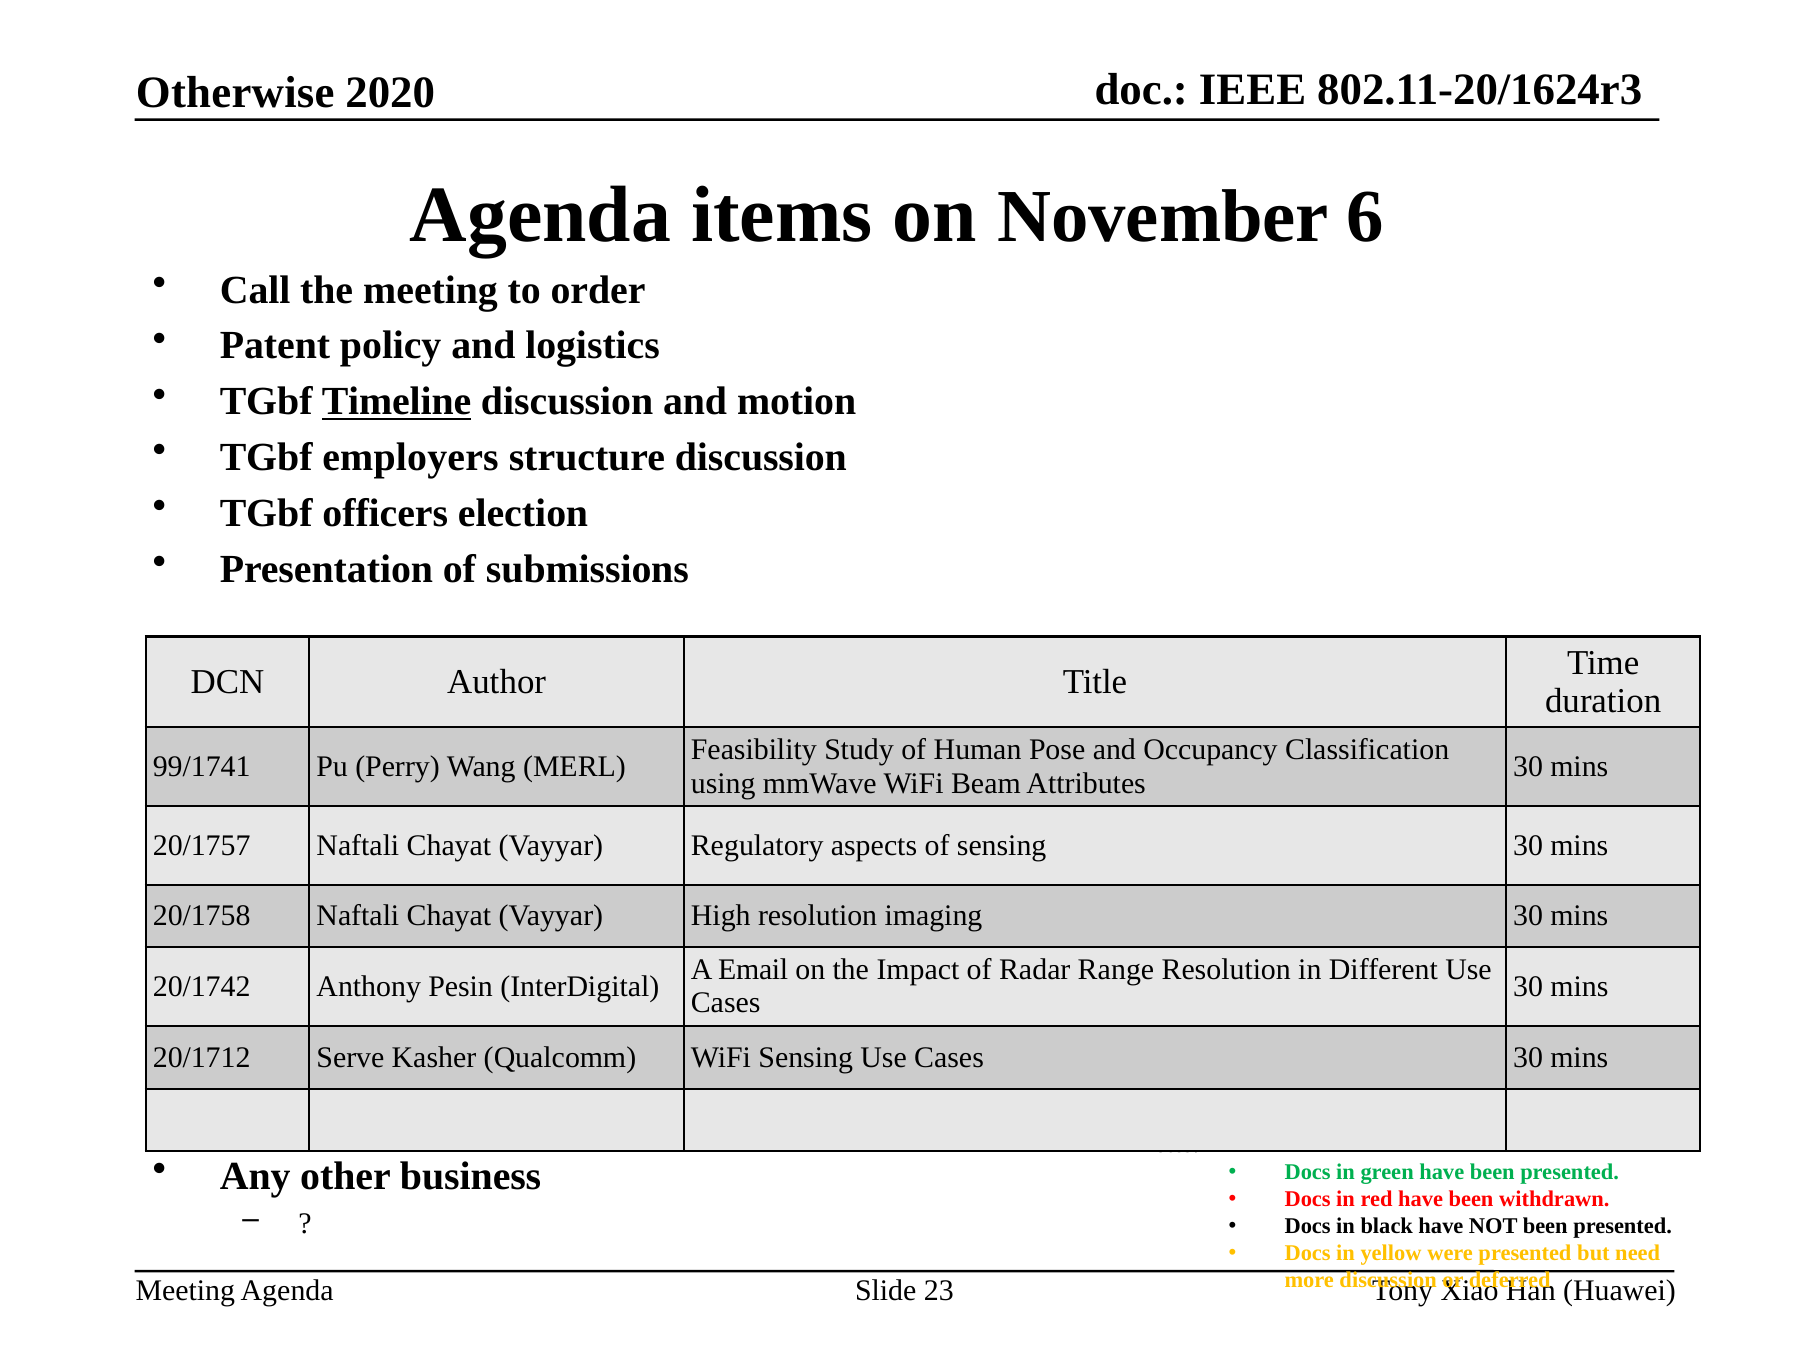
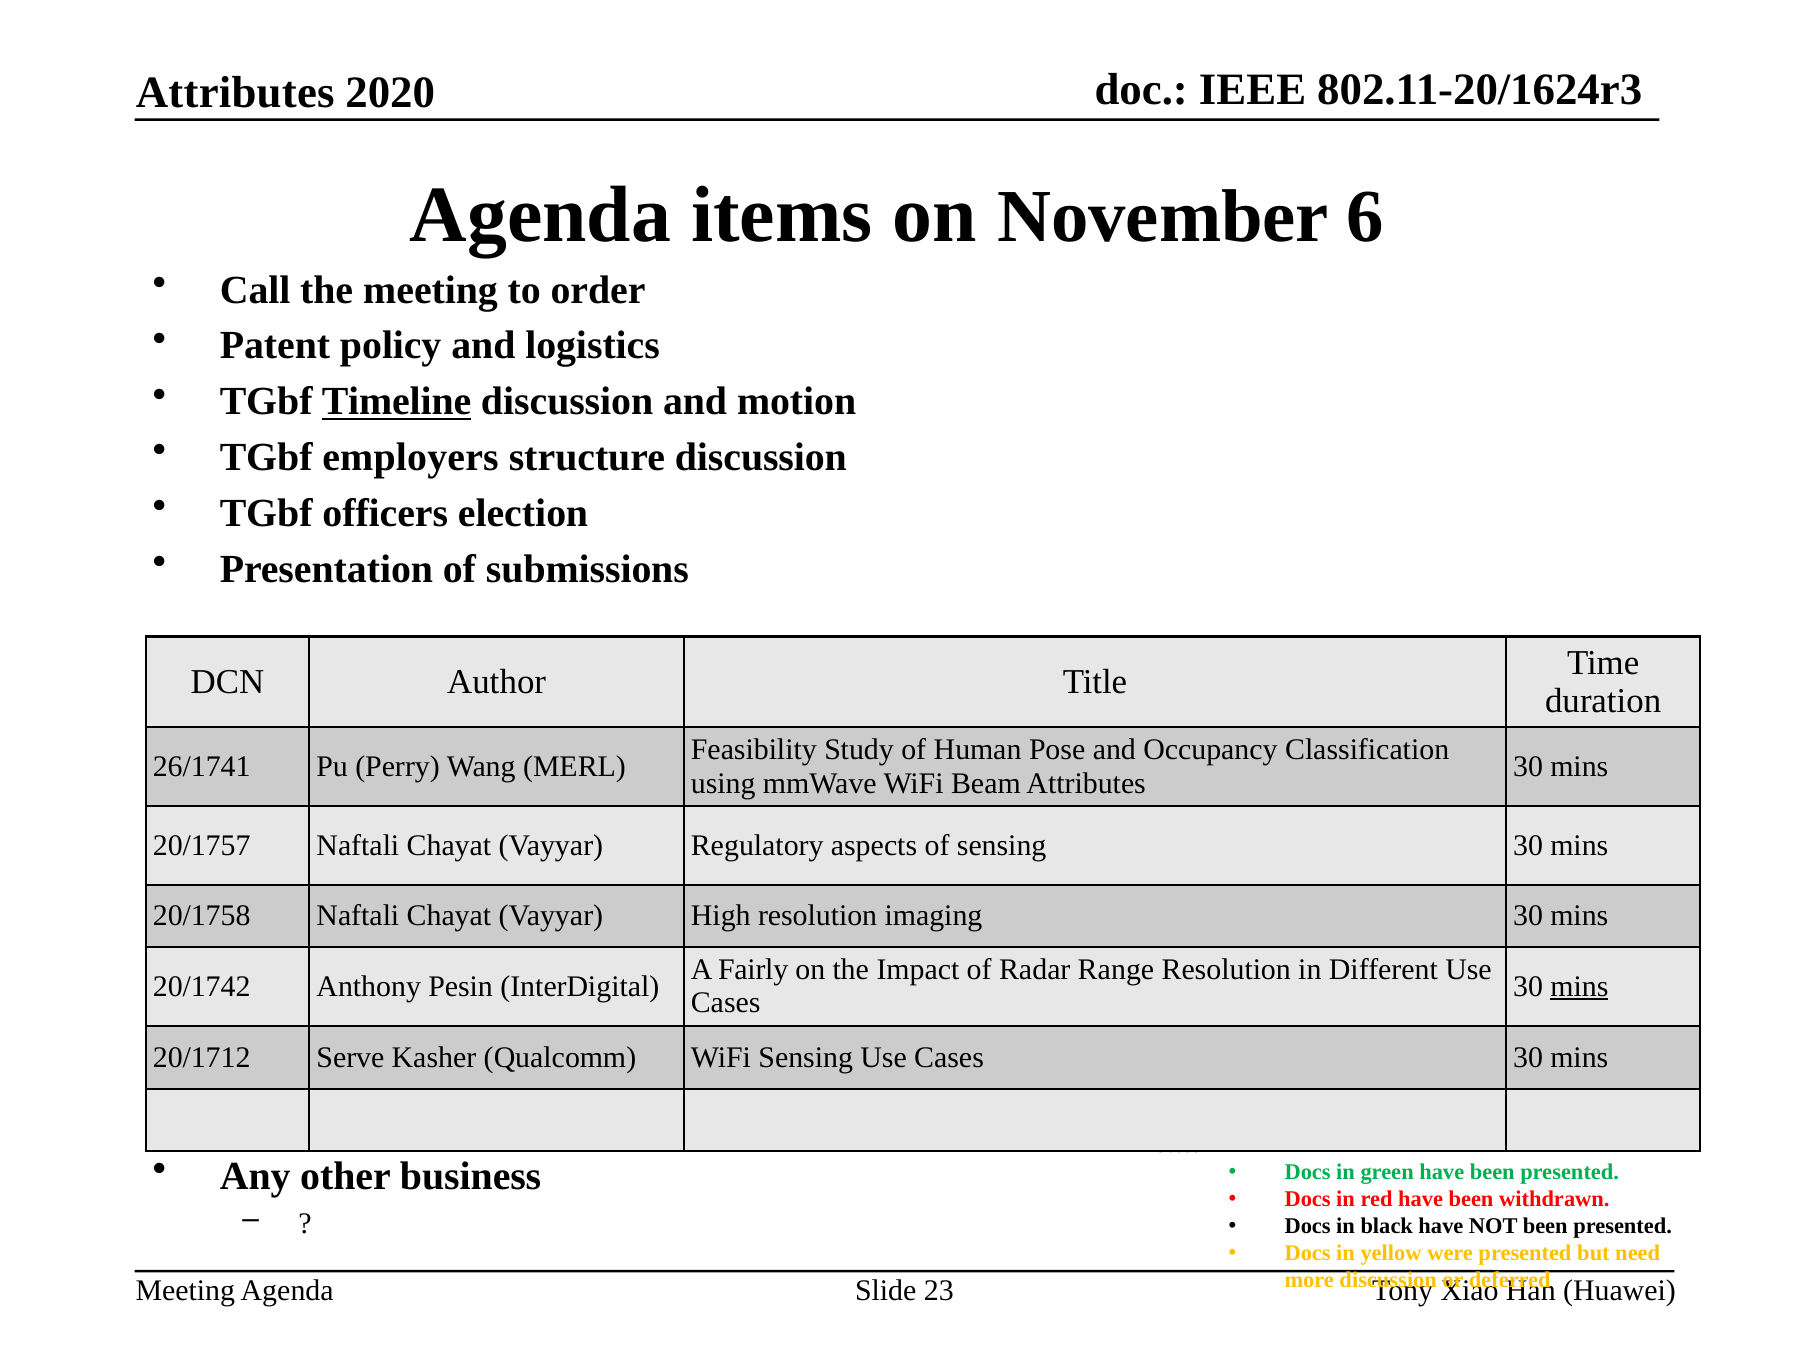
Otherwise at (235, 93): Otherwise -> Attributes
99/1741: 99/1741 -> 26/1741
Email: Email -> Fairly
mins at (1579, 986) underline: none -> present
